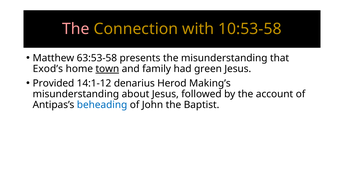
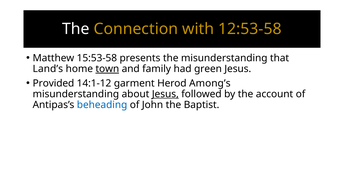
The at (76, 29) colour: pink -> white
10:53-58: 10:53-58 -> 12:53-58
63:53-58: 63:53-58 -> 15:53-58
Exod’s: Exod’s -> Land’s
denarius: denarius -> garment
Making’s: Making’s -> Among’s
Jesus at (165, 94) underline: none -> present
